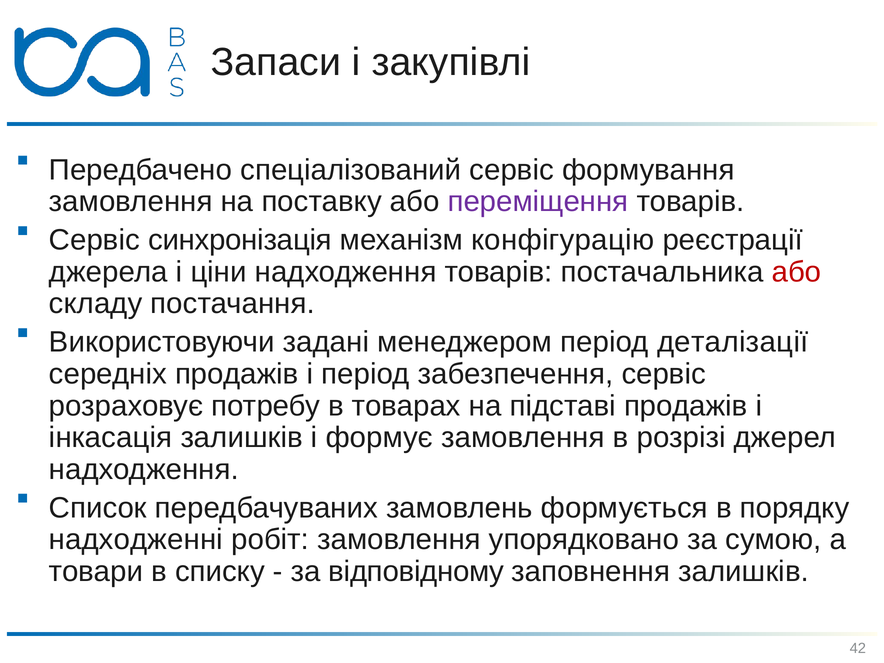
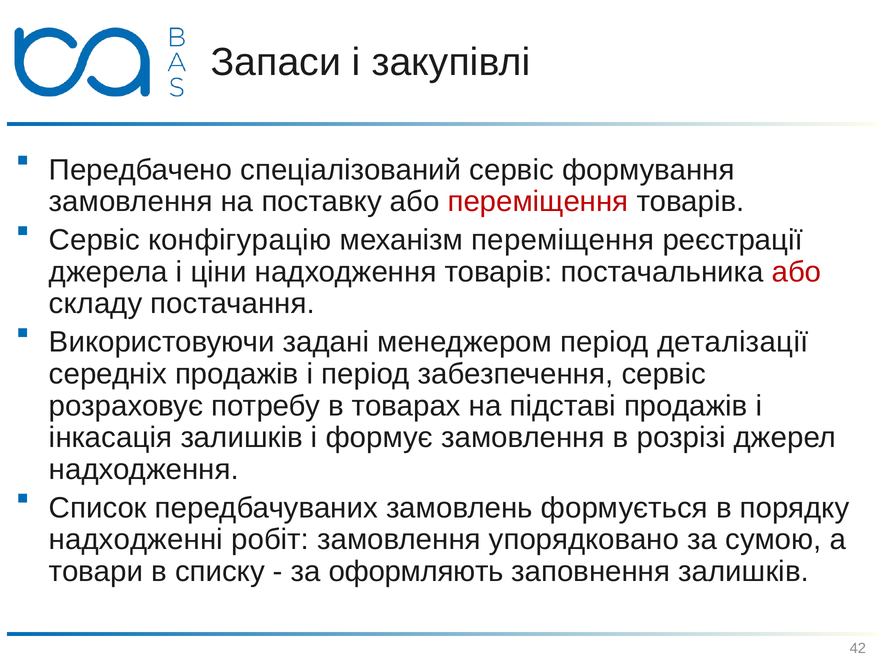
переміщення at (538, 202) colour: purple -> red
синхронізація: синхронізація -> конфігурацію
механізм конфігурацію: конфігурацію -> переміщення
відповідному: відповідному -> оформляють
